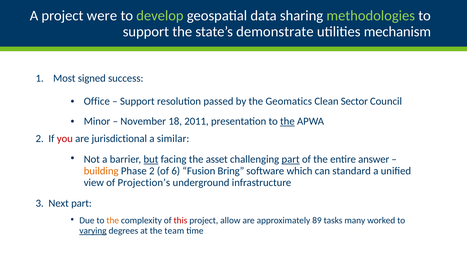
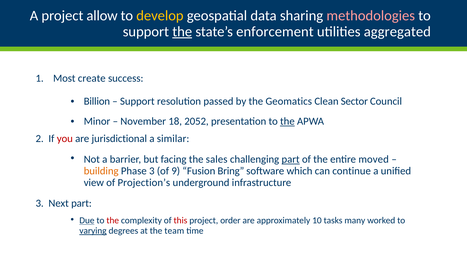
were: were -> allow
develop colour: light green -> yellow
methodologies colour: light green -> pink
the at (182, 32) underline: none -> present
demonstrate: demonstrate -> enforcement
mechanism: mechanism -> aggregated
signed: signed -> create
Office: Office -> Billion
2011: 2011 -> 2052
but underline: present -> none
asset: asset -> sales
answer: answer -> moved
Phase 2: 2 -> 3
6: 6 -> 9
standard: standard -> continue
Due underline: none -> present
the at (113, 220) colour: orange -> red
allow: allow -> order
89: 89 -> 10
